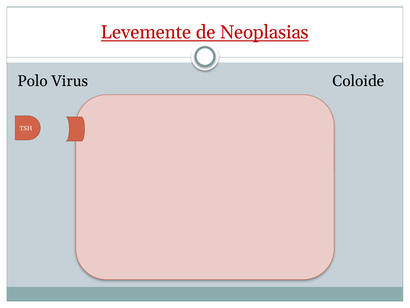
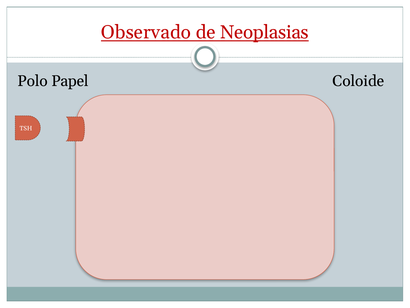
Levemente: Levemente -> Observado
Virus: Virus -> Papel
